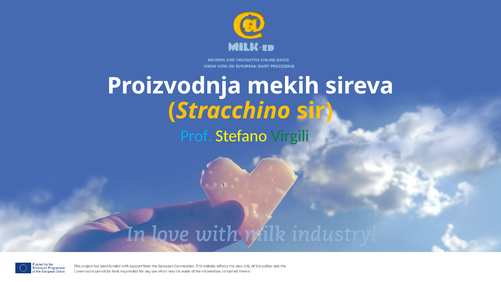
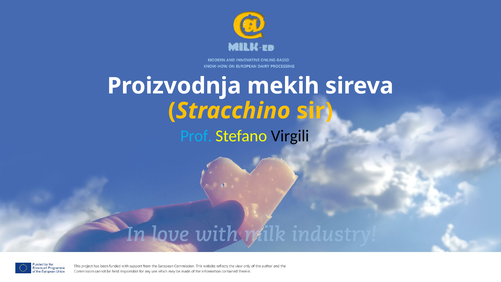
Virgili colour: green -> black
